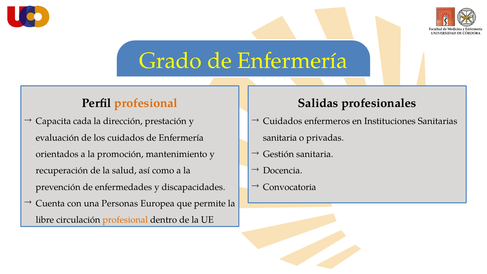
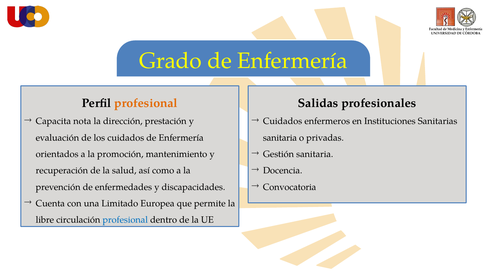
cada: cada -> nota
Personas: Personas -> Limitado
profesional at (125, 220) colour: orange -> blue
